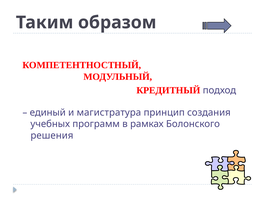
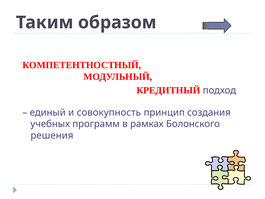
магистратура: магистратура -> совокупность
